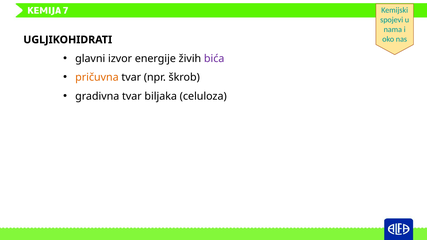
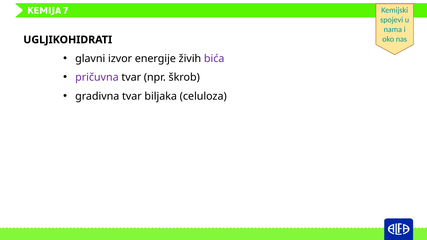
pričuvna colour: orange -> purple
